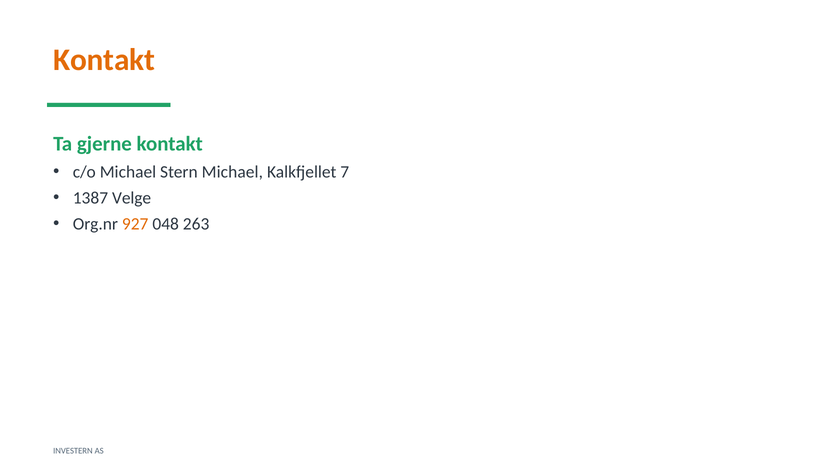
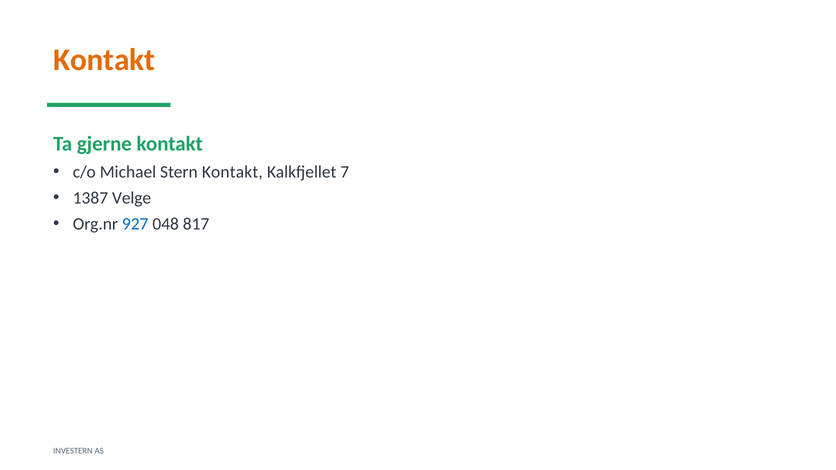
Stern Michael: Michael -> Kontakt
927 colour: orange -> blue
263: 263 -> 817
